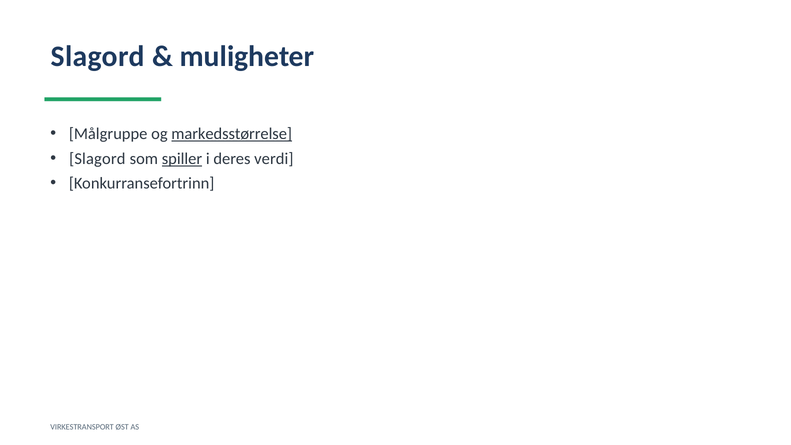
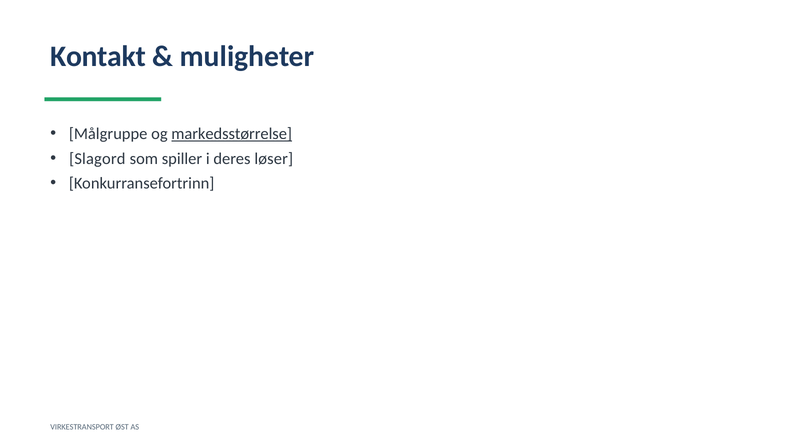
Slagord at (98, 56): Slagord -> Kontakt
spiller underline: present -> none
verdi: verdi -> løser
